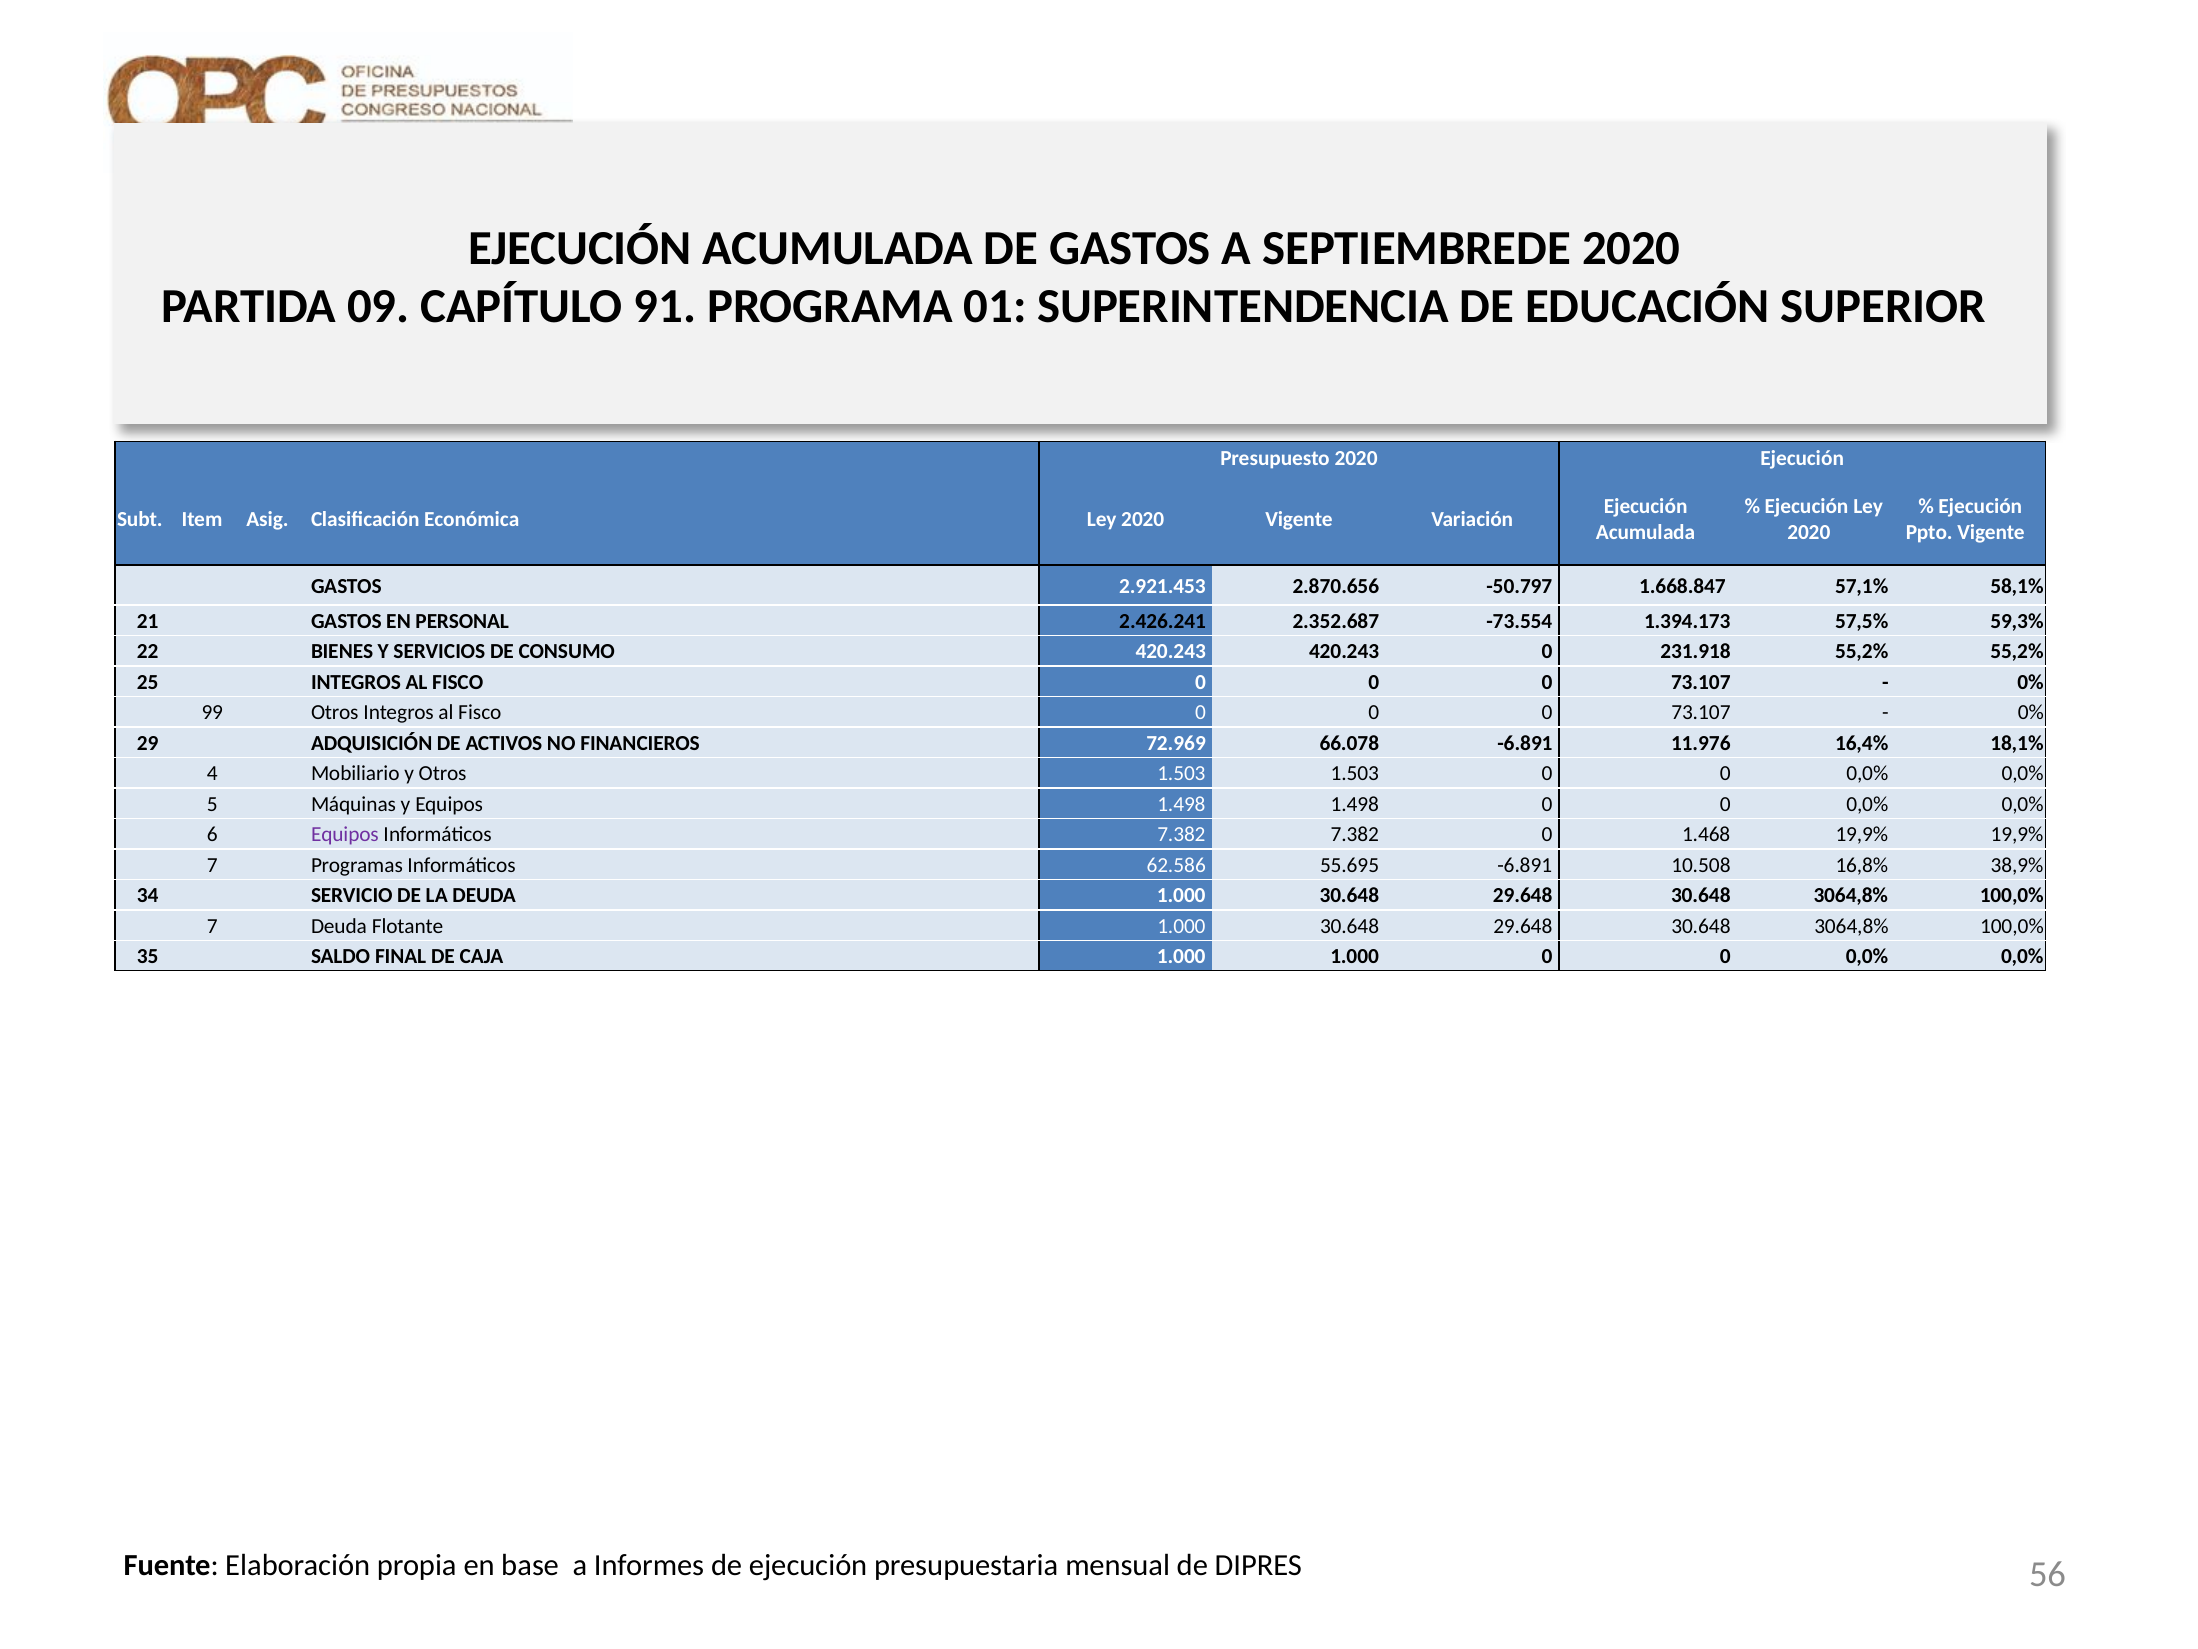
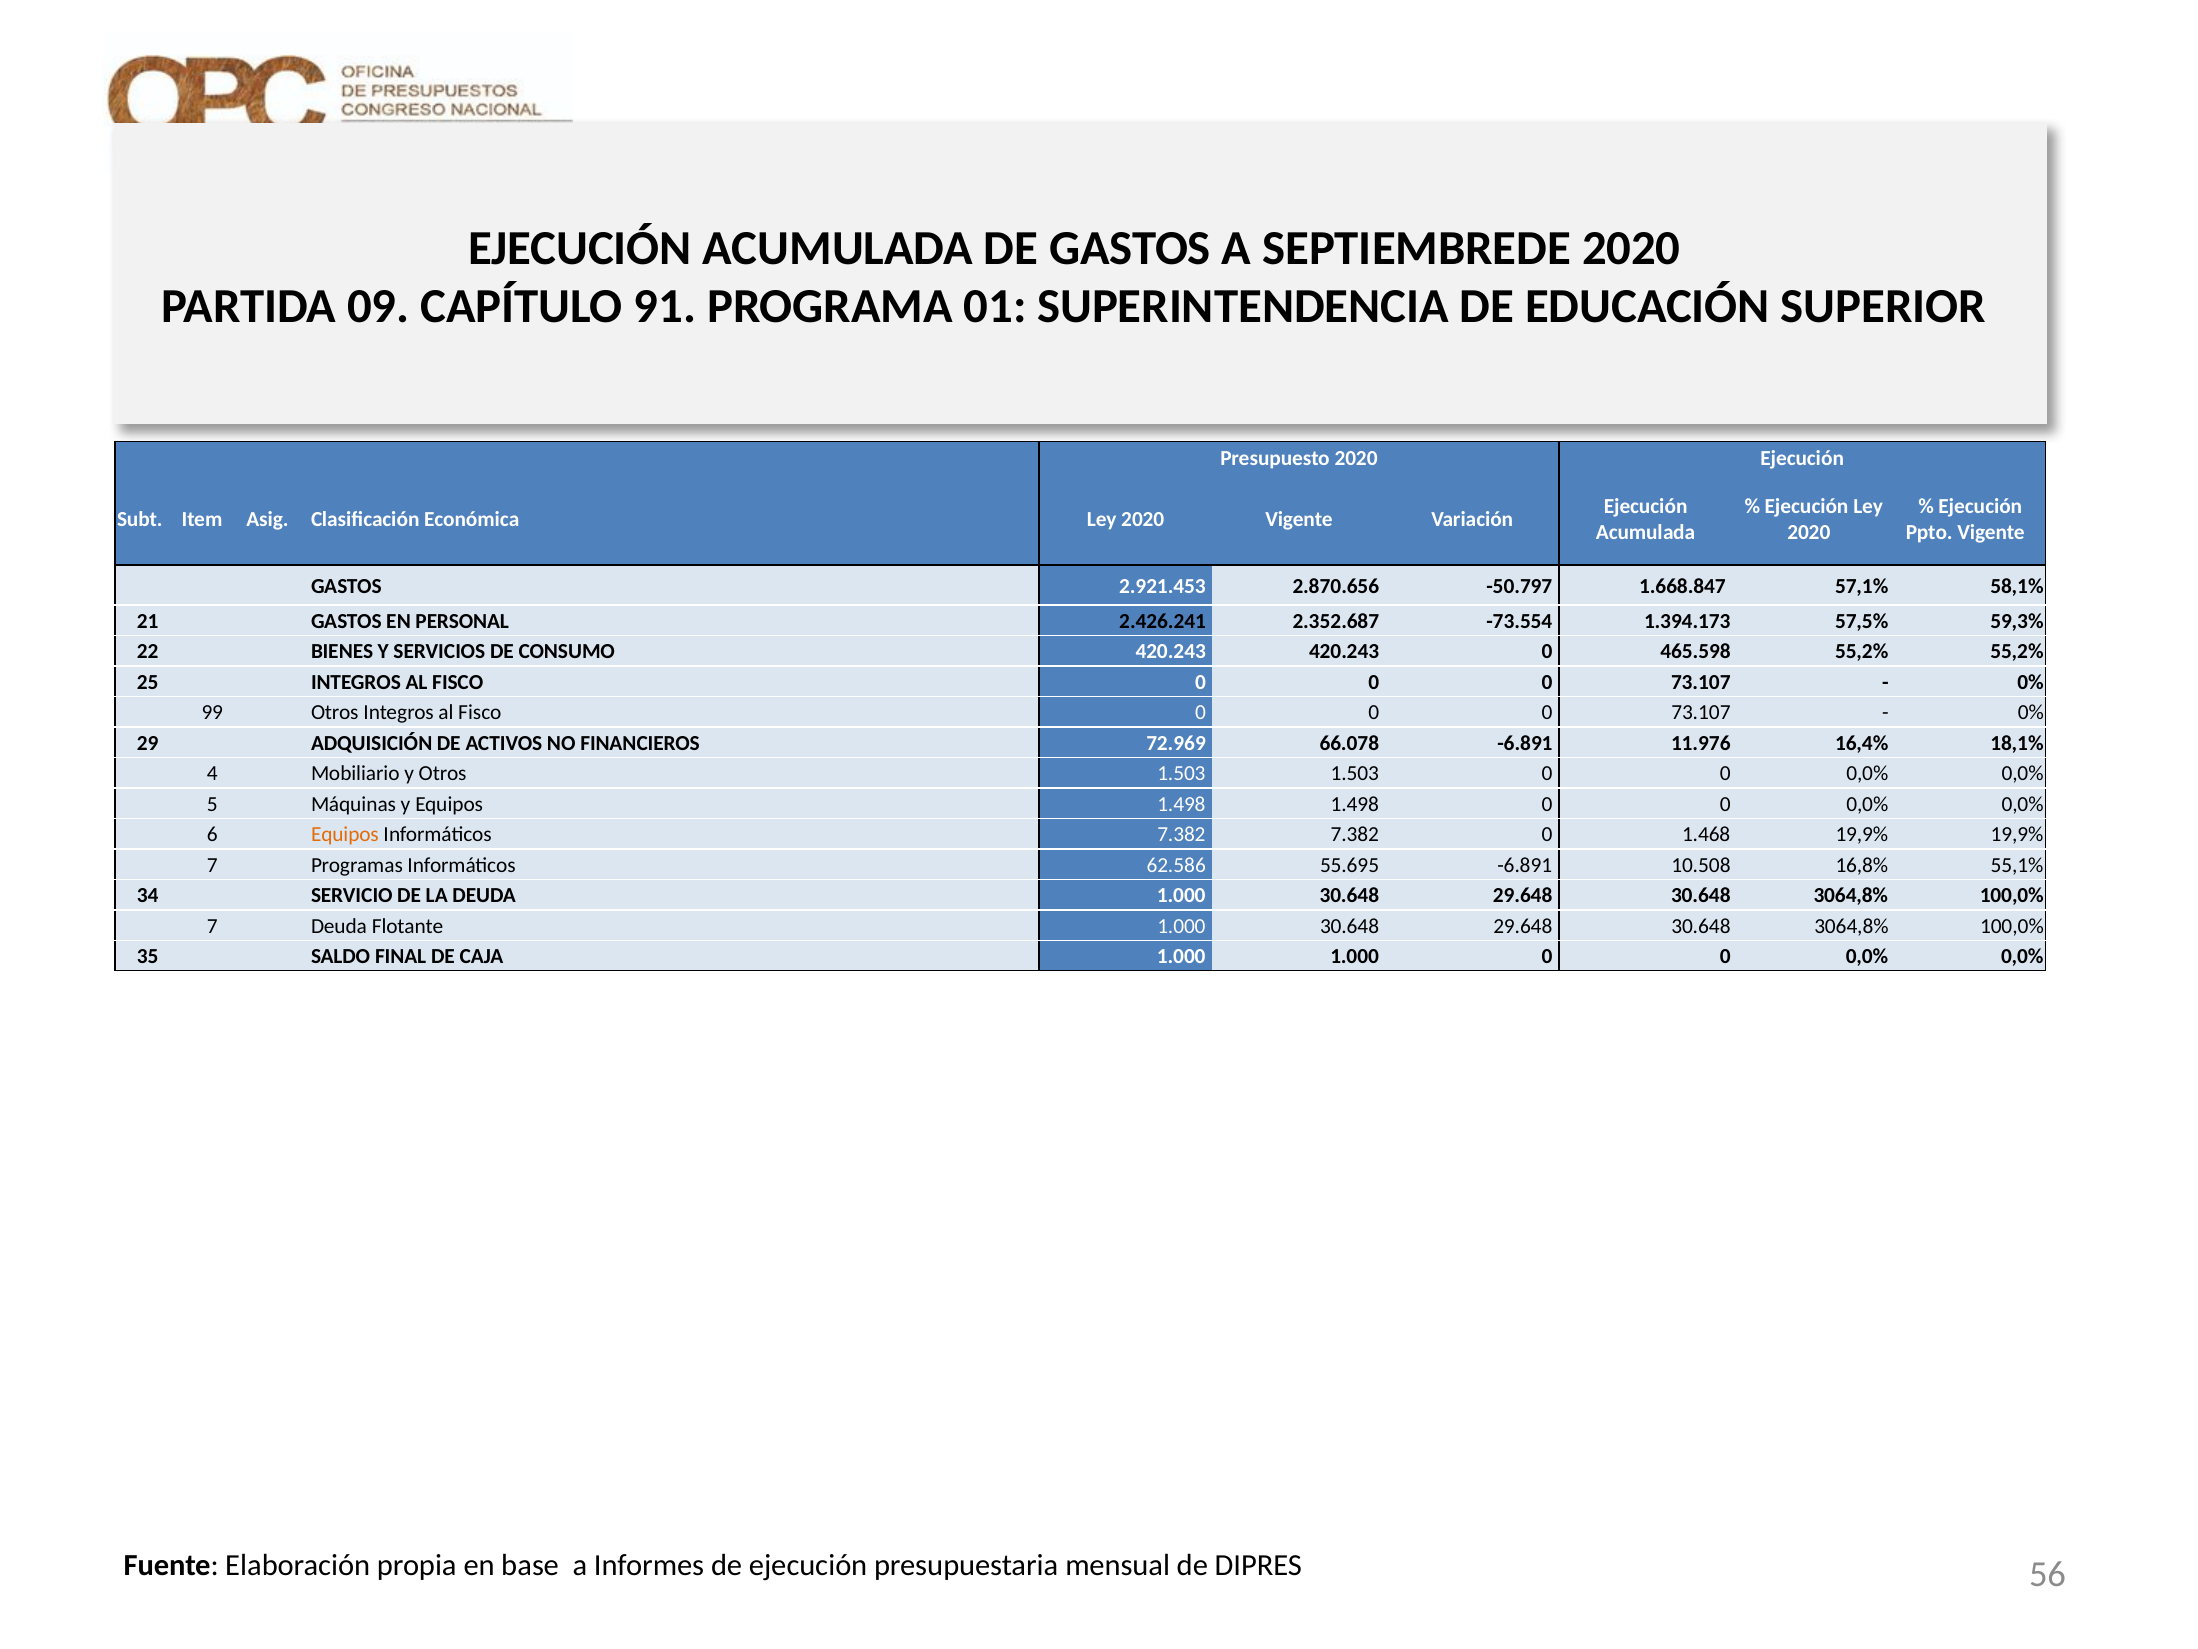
231.918: 231.918 -> 465.598
Equipos at (345, 834) colour: purple -> orange
38,9%: 38,9% -> 55,1%
